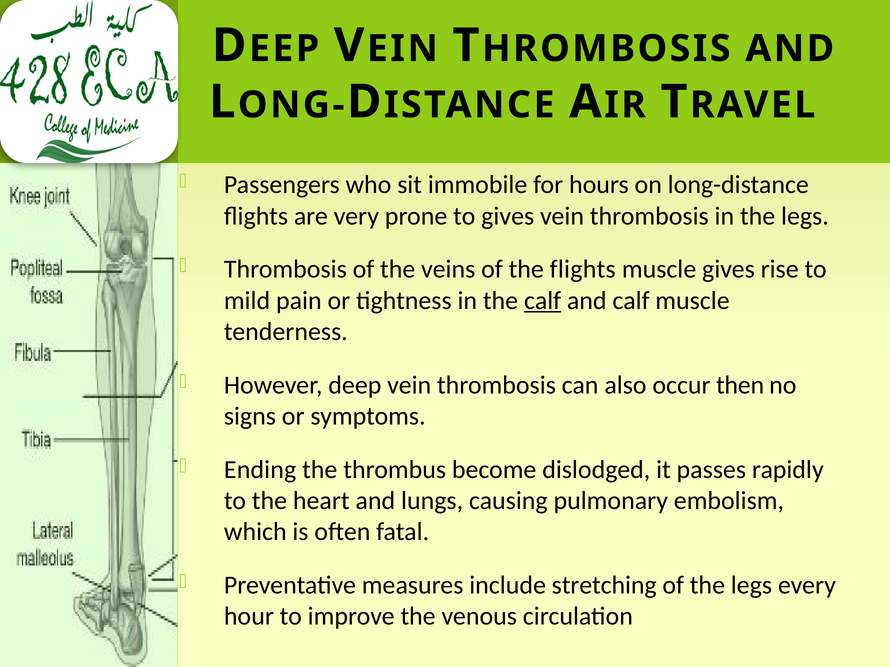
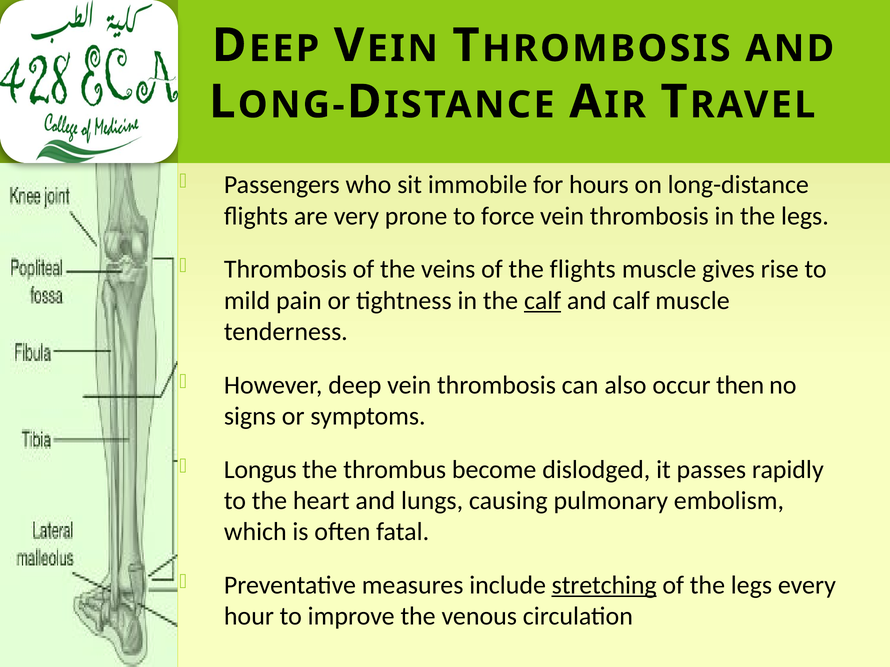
to gives: gives -> force
Ending: Ending -> Longus
stretching underline: none -> present
